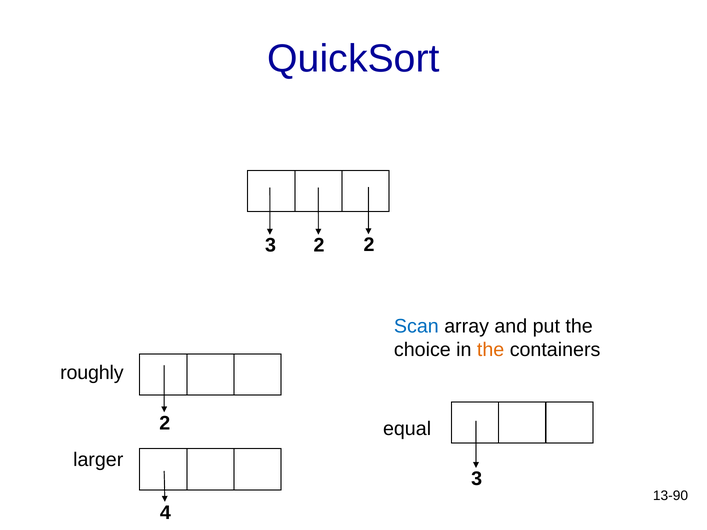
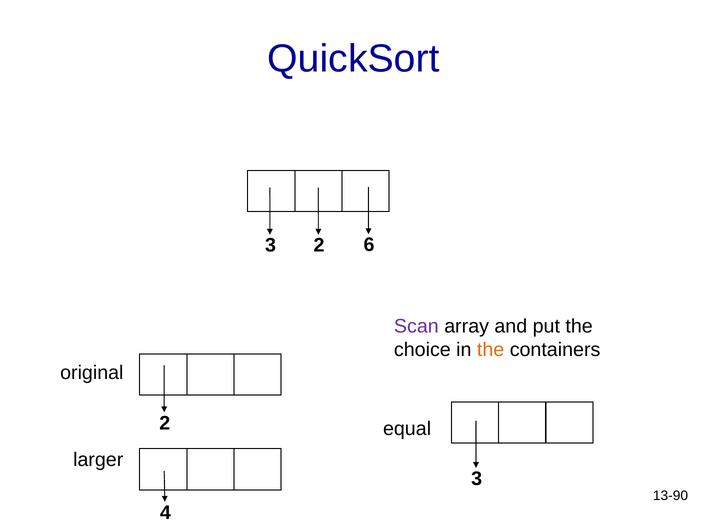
2 2: 2 -> 6
Scan colour: blue -> purple
roughly: roughly -> original
